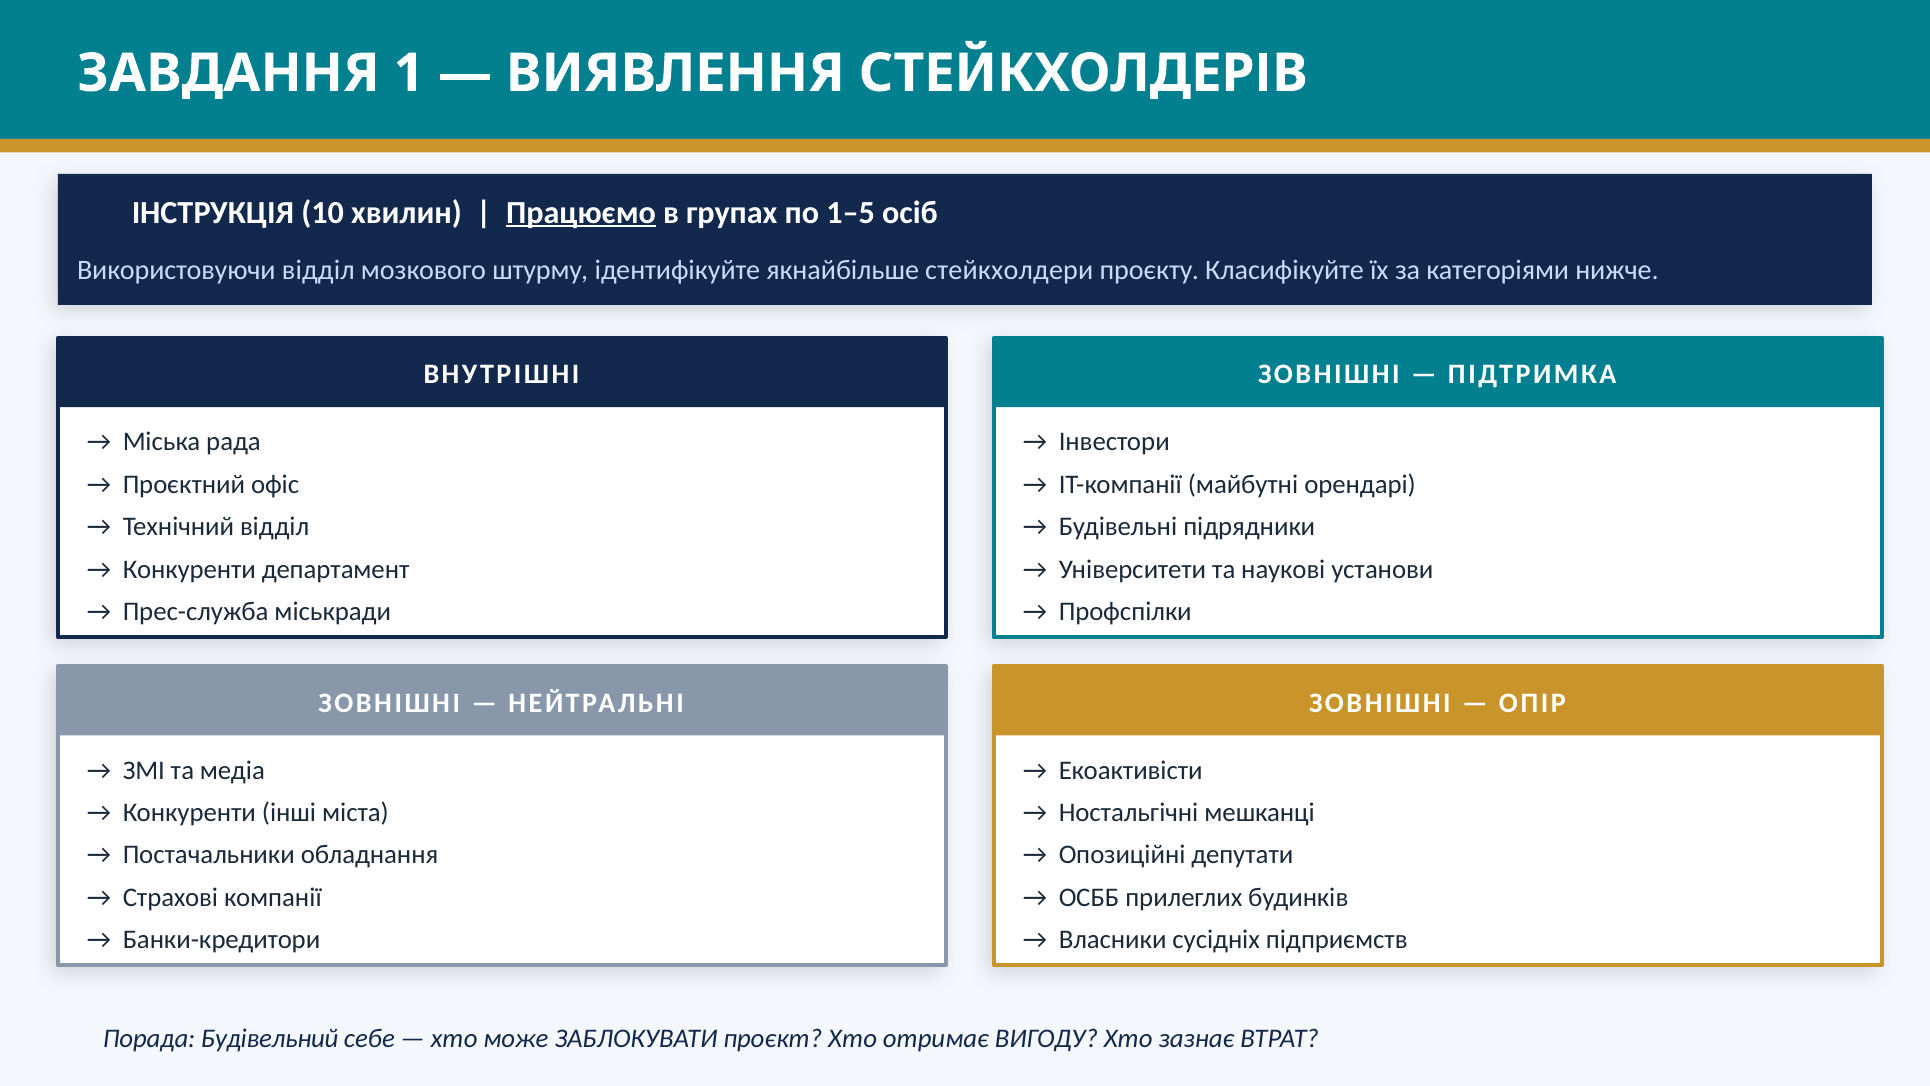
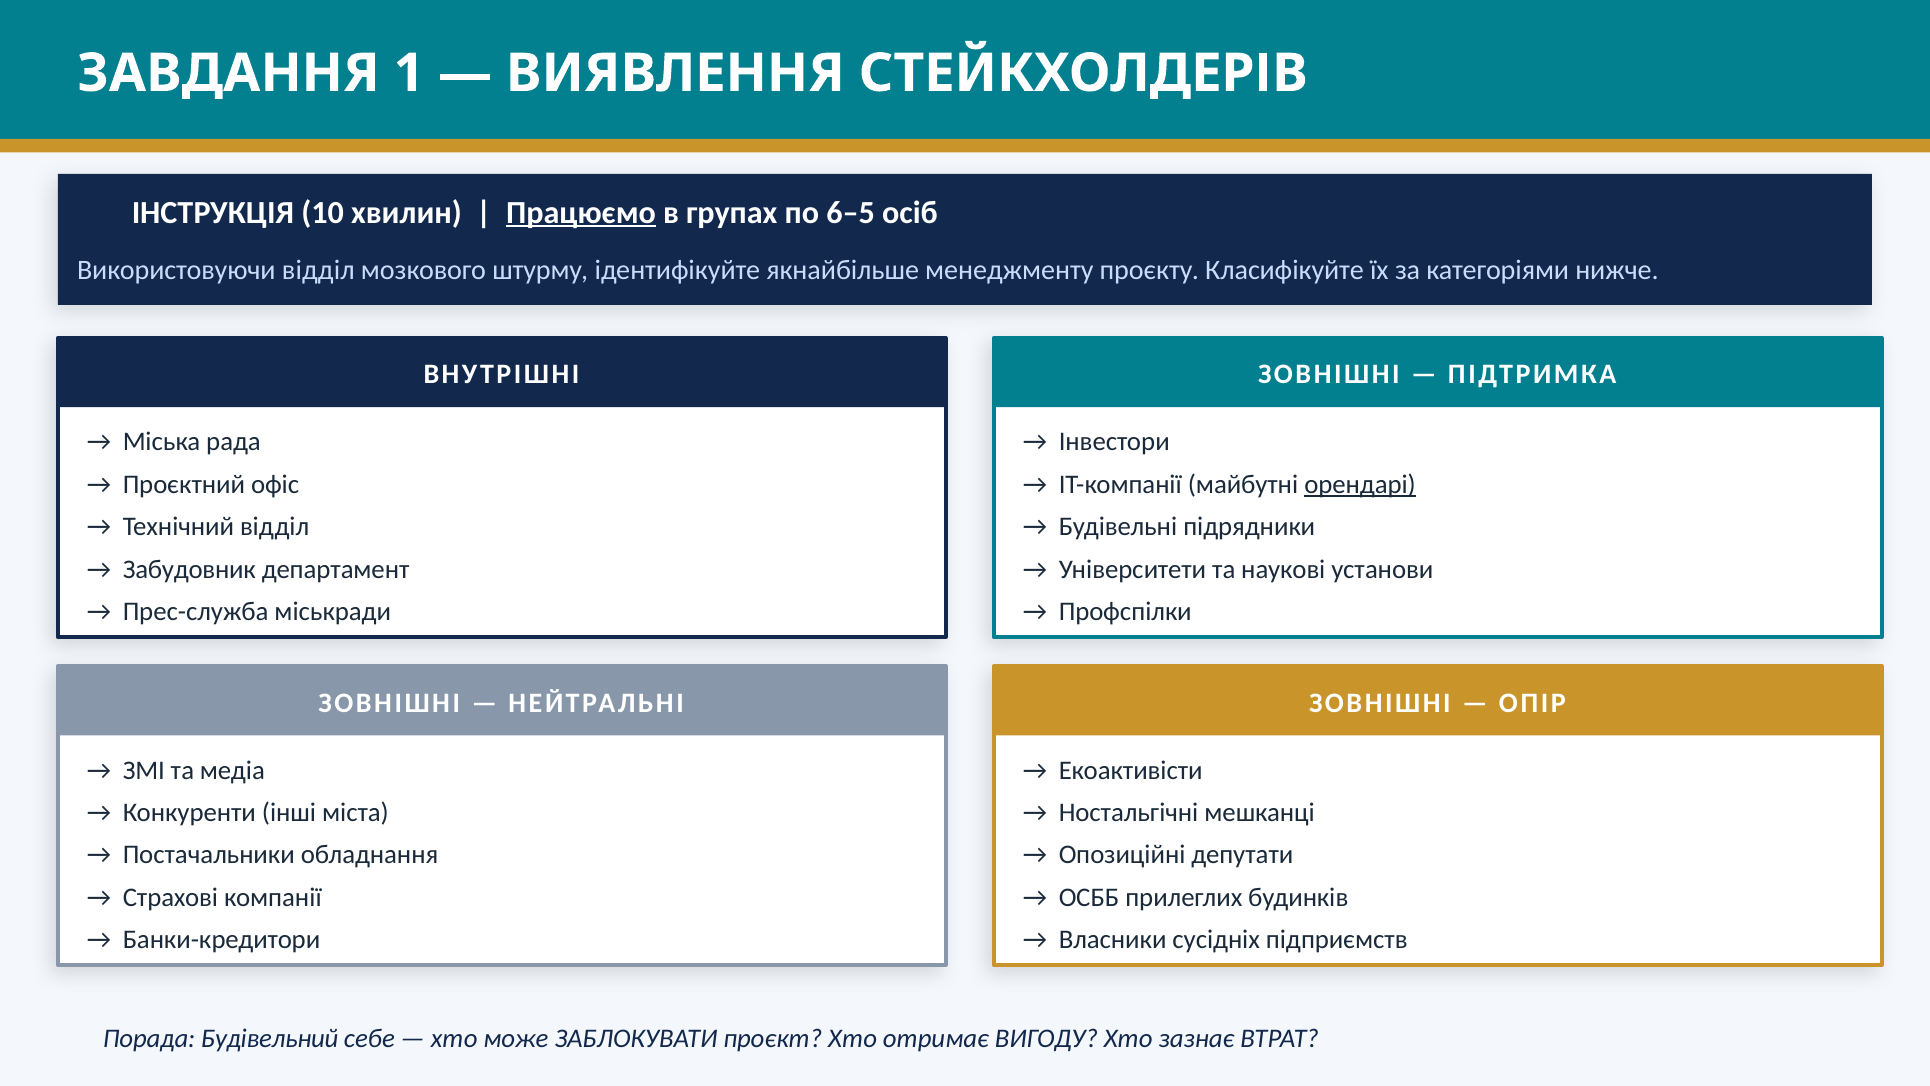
1–5: 1–5 -> 6–5
стейкхолдери: стейкхолдери -> менеджменту
орендарі underline: none -> present
Конкуренти at (189, 569): Конкуренти -> Забудовник
